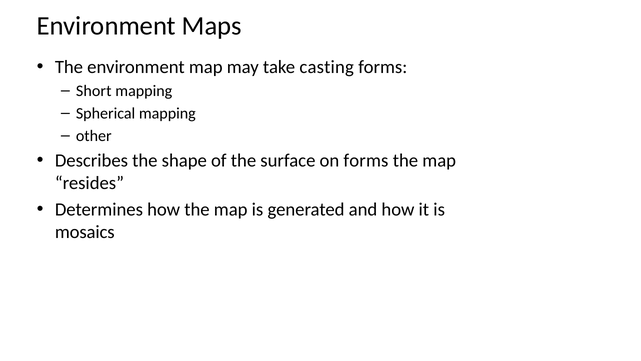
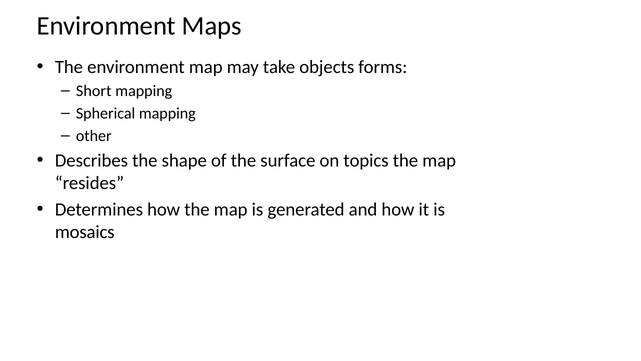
casting: casting -> objects
on forms: forms -> topics
